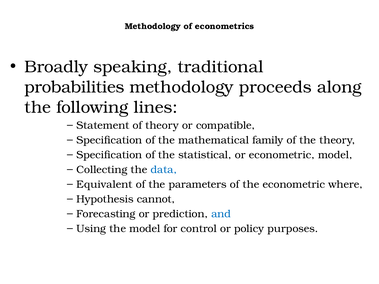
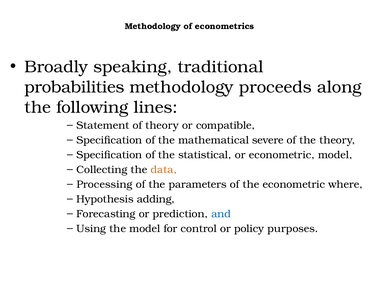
family: family -> severe
data colour: blue -> orange
Equivalent: Equivalent -> Processing
cannot: cannot -> adding
